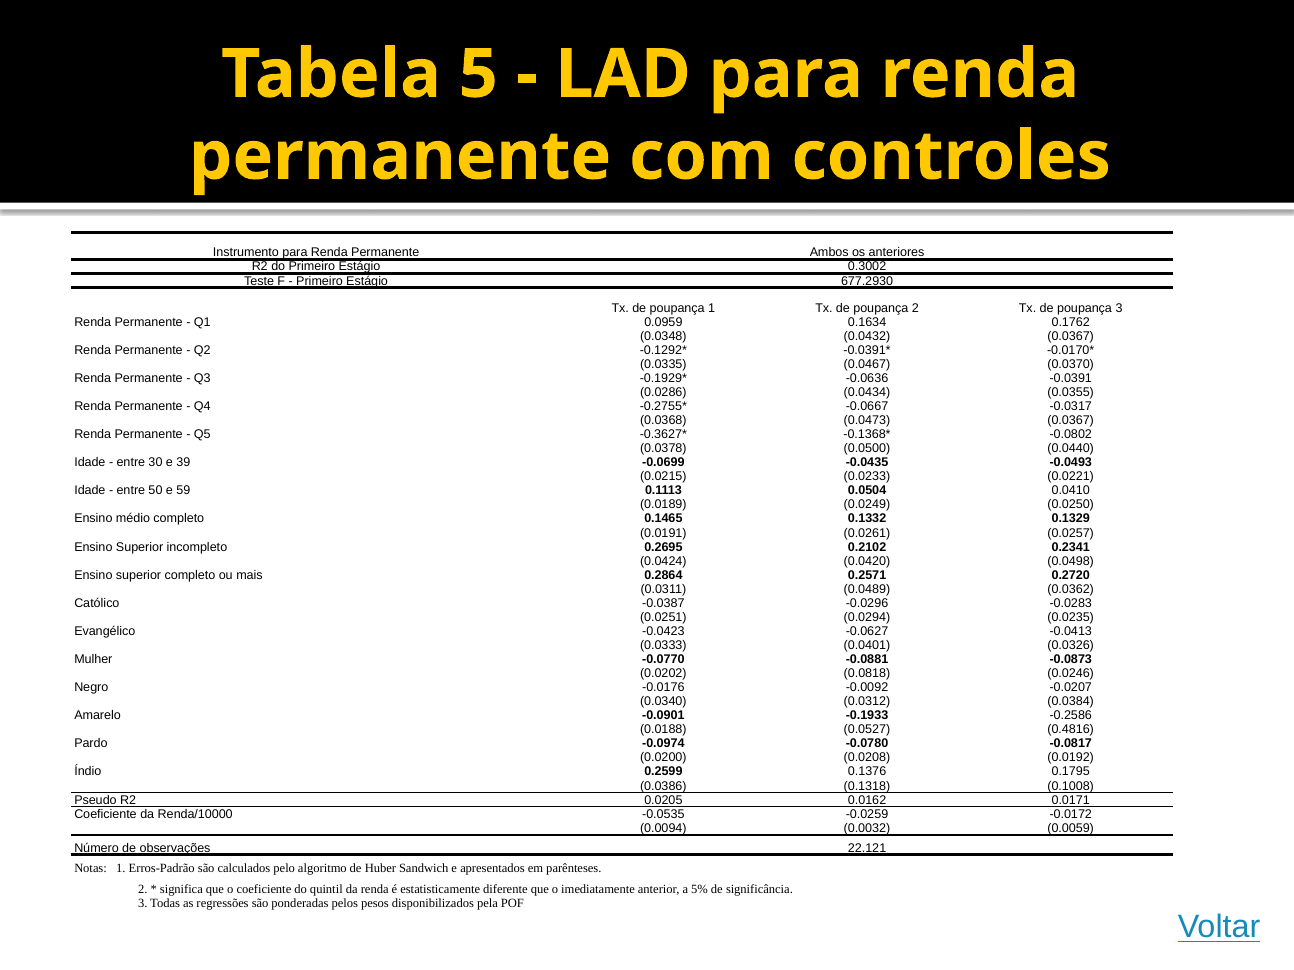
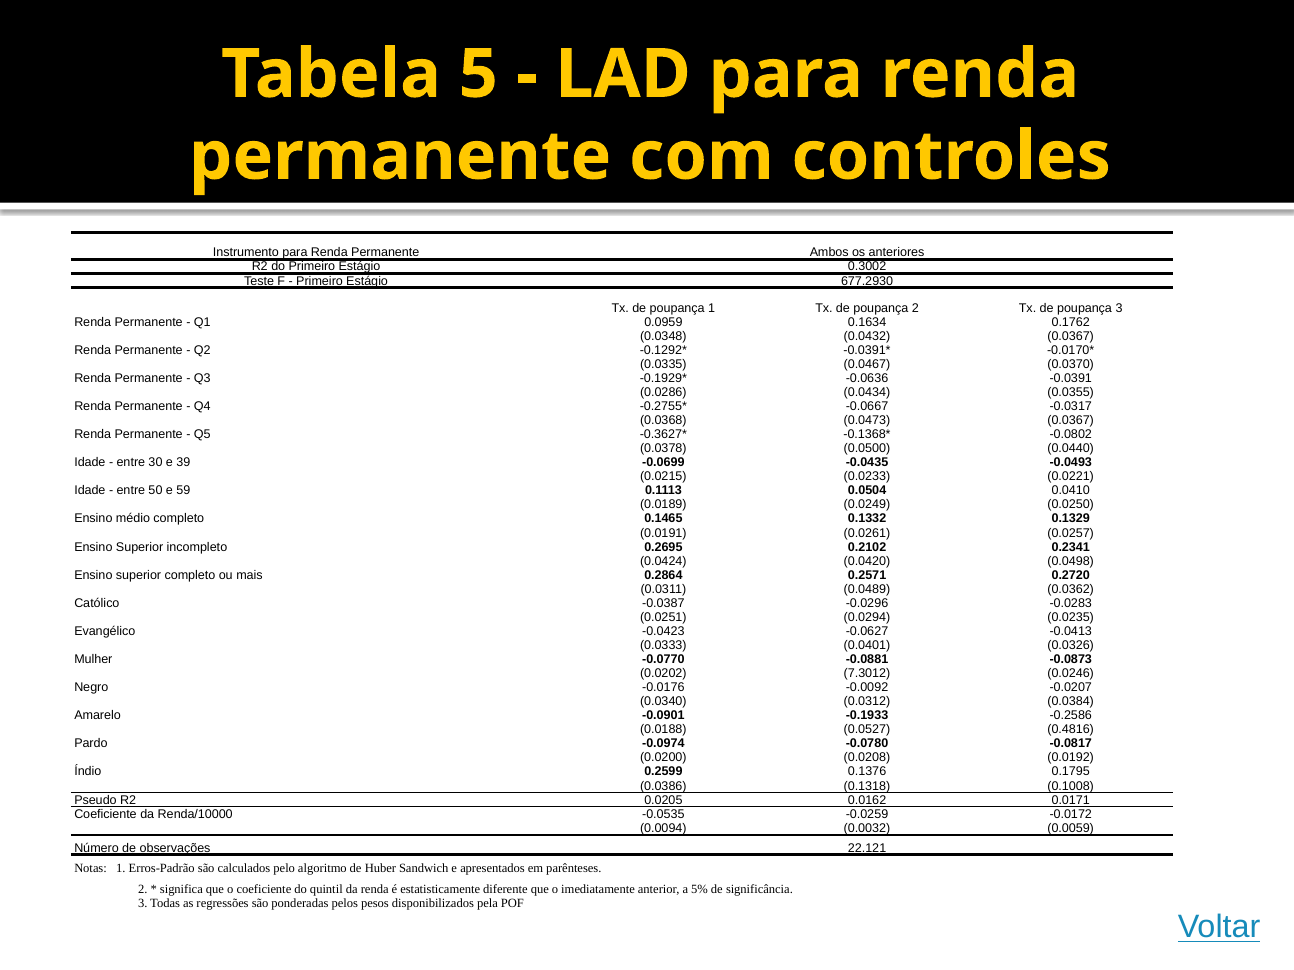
0.0818: 0.0818 -> 7.3012
